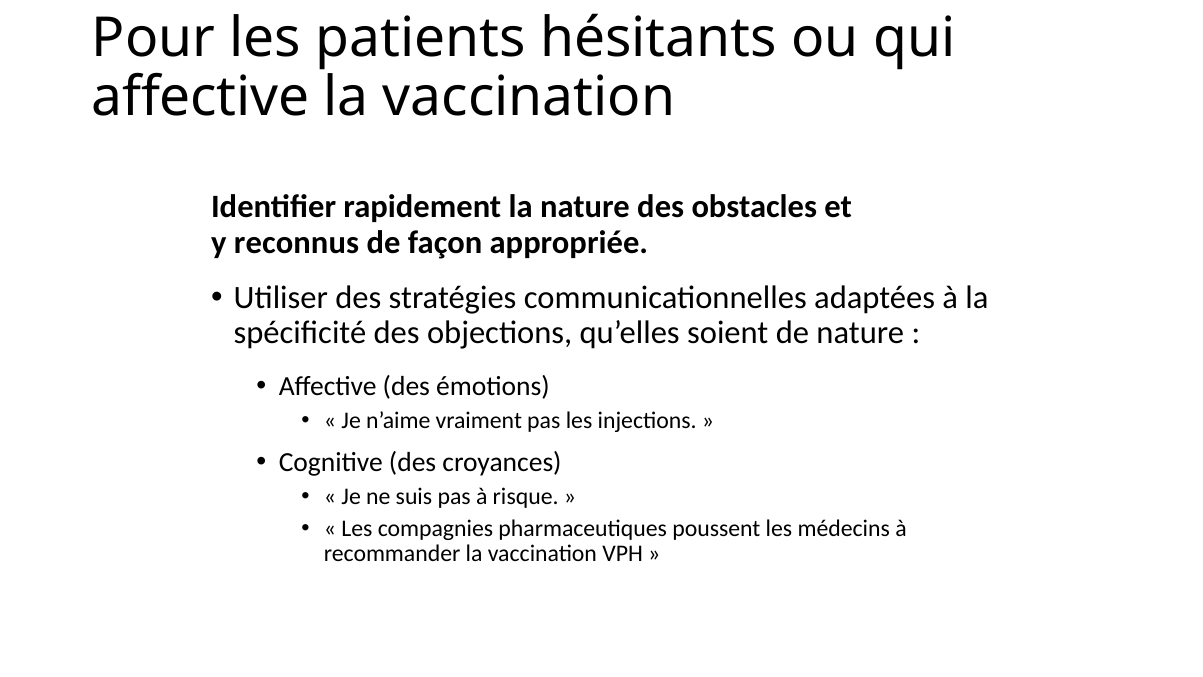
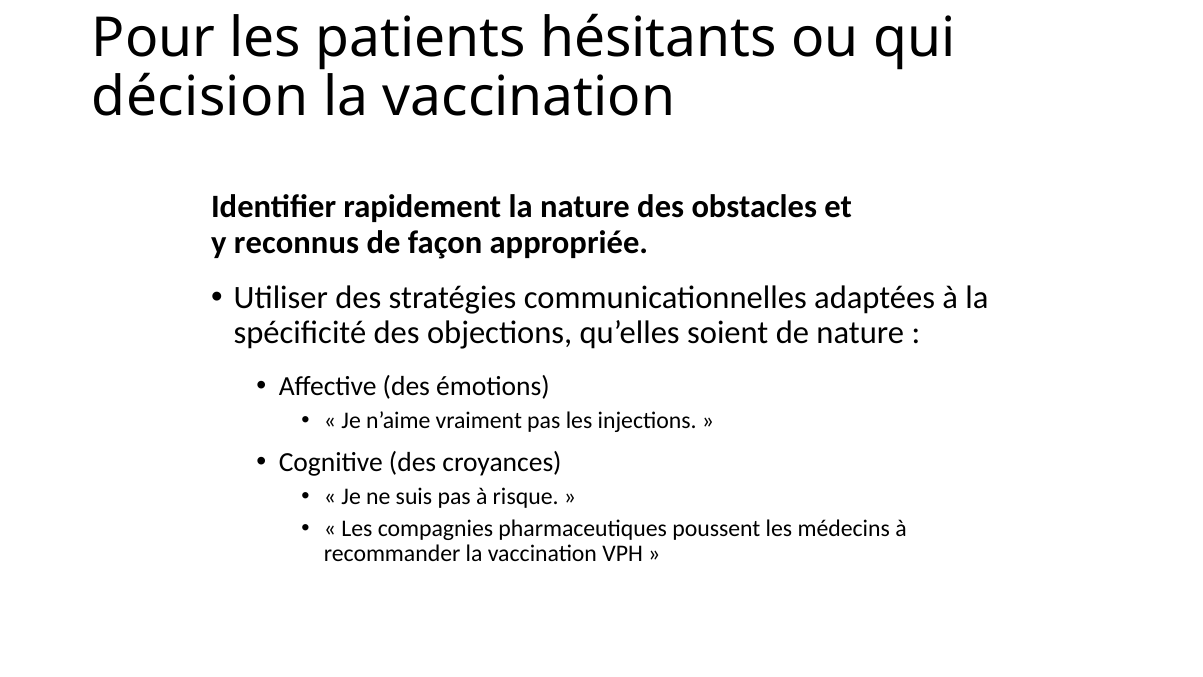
affective at (200, 98): affective -> décision
